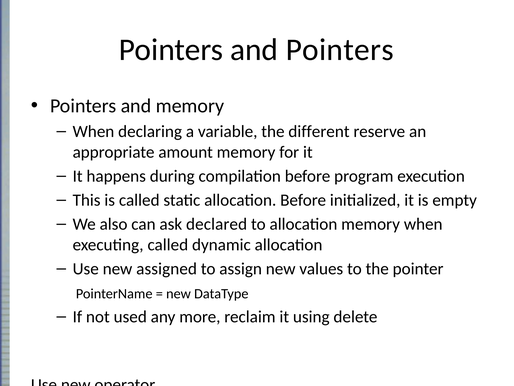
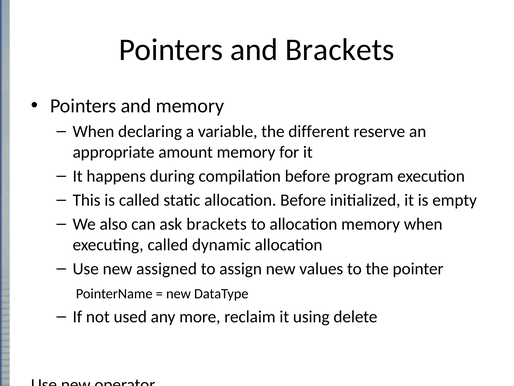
and Pointers: Pointers -> Brackets
ask declared: declared -> brackets
